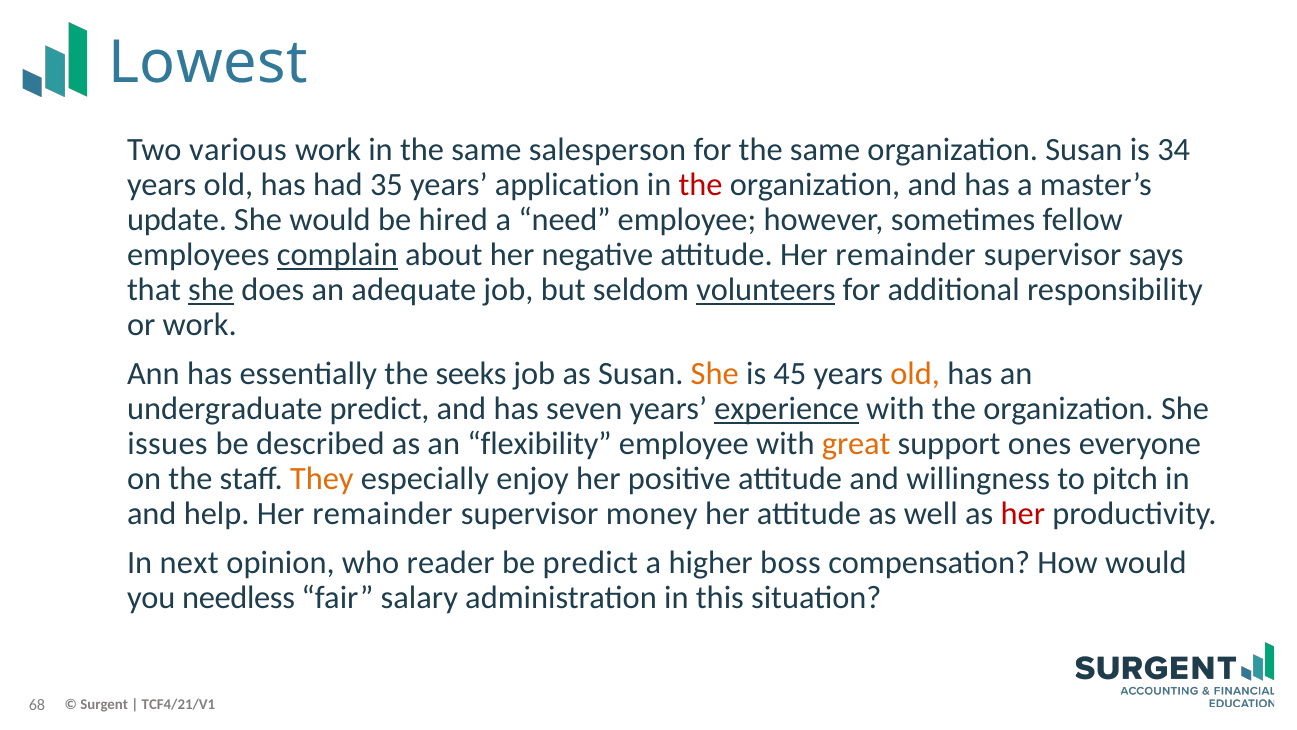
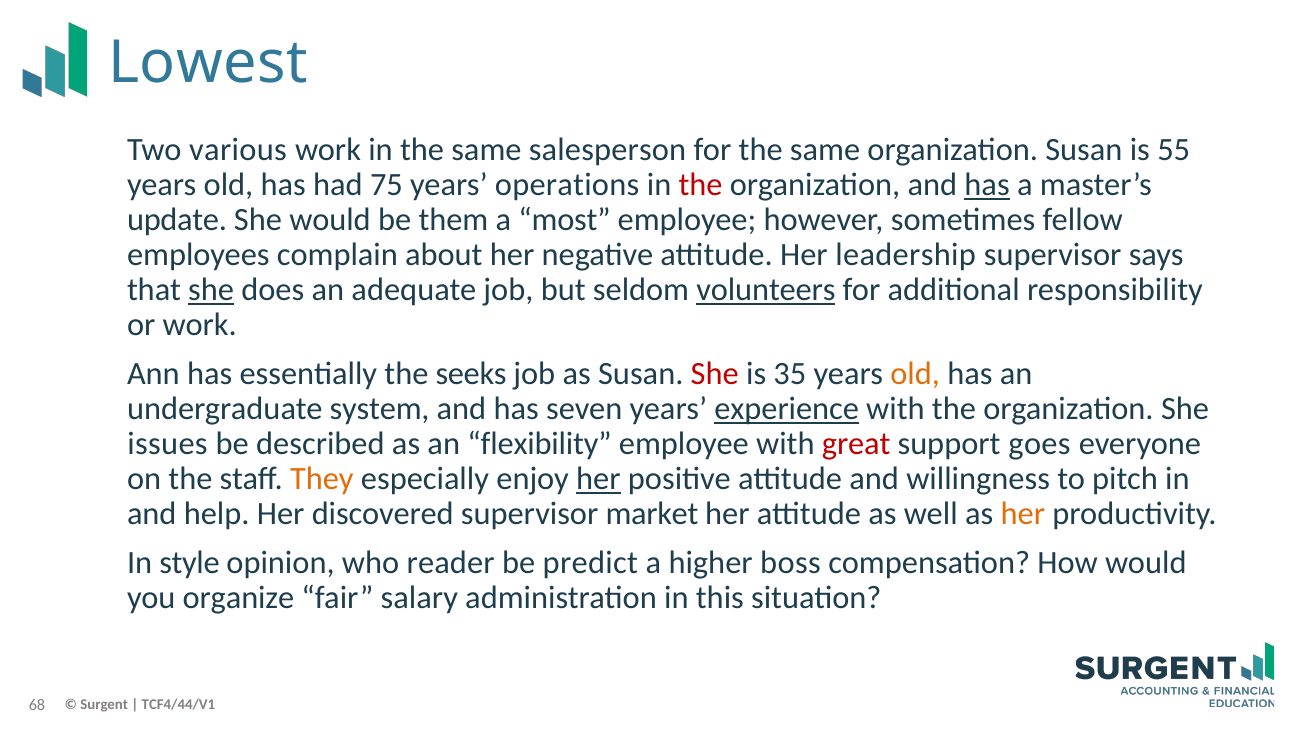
34: 34 -> 55
35: 35 -> 75
application: application -> operations
has at (987, 185) underline: none -> present
hired: hired -> them
need: need -> most
complain underline: present -> none
attitude Her remainder: remainder -> leadership
She at (715, 373) colour: orange -> red
45: 45 -> 35
undergraduate predict: predict -> system
great colour: orange -> red
ones: ones -> goes
her at (598, 479) underline: none -> present
help Her remainder: remainder -> discovered
money: money -> market
her at (1023, 514) colour: red -> orange
next: next -> style
needless: needless -> organize
TCF4/21/V1: TCF4/21/V1 -> TCF4/44/V1
